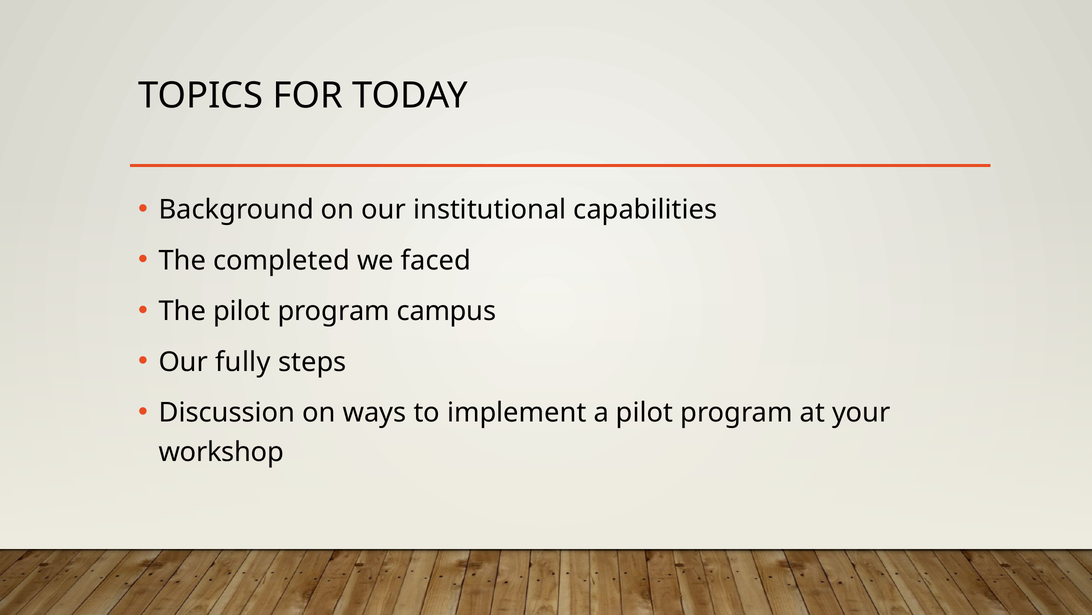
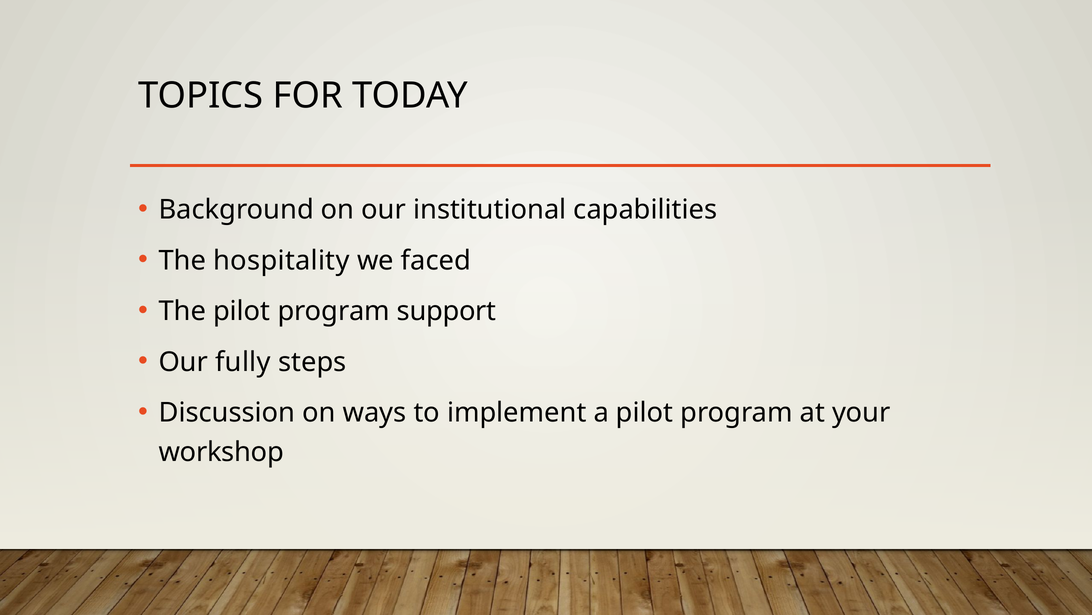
completed: completed -> hospitality
campus: campus -> support
